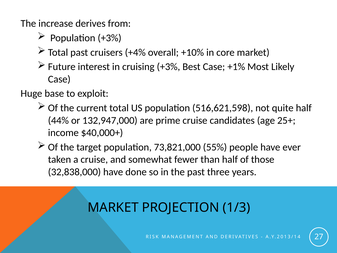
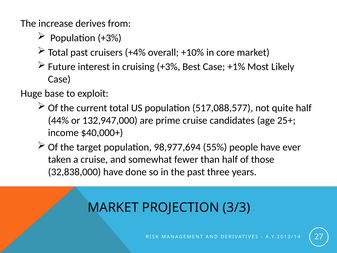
516,621,598: 516,621,598 -> 517,088,577
73,821,000: 73,821,000 -> 98,977,694
1/3: 1/3 -> 3/3
